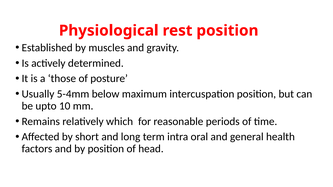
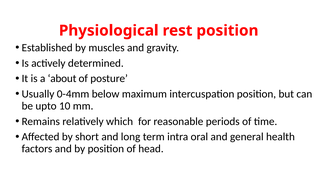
those: those -> about
5-4mm: 5-4mm -> 0-4mm
